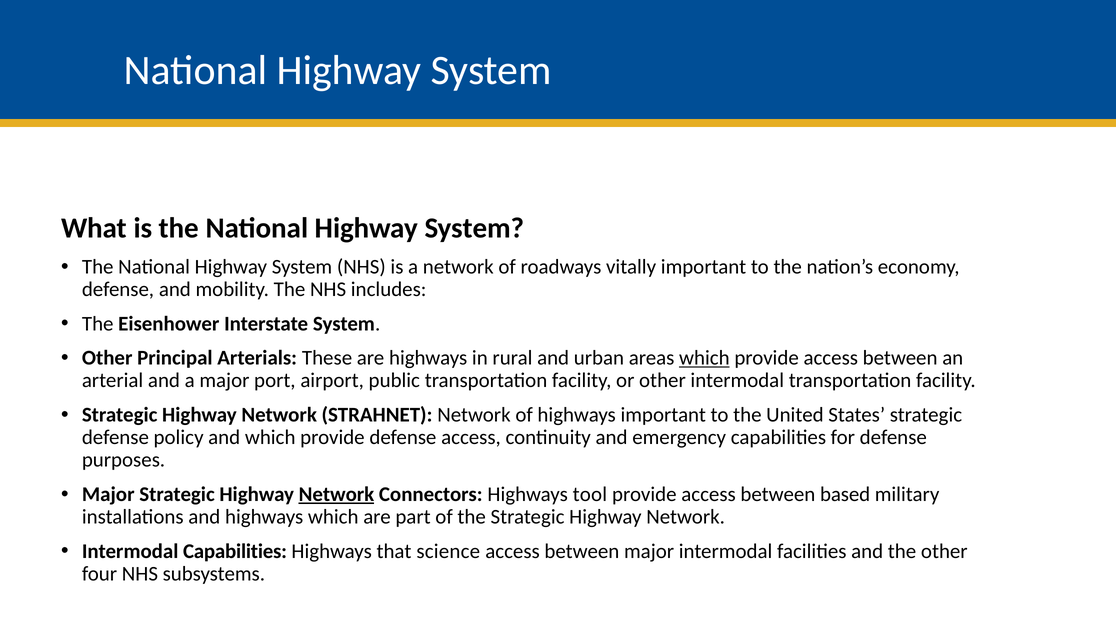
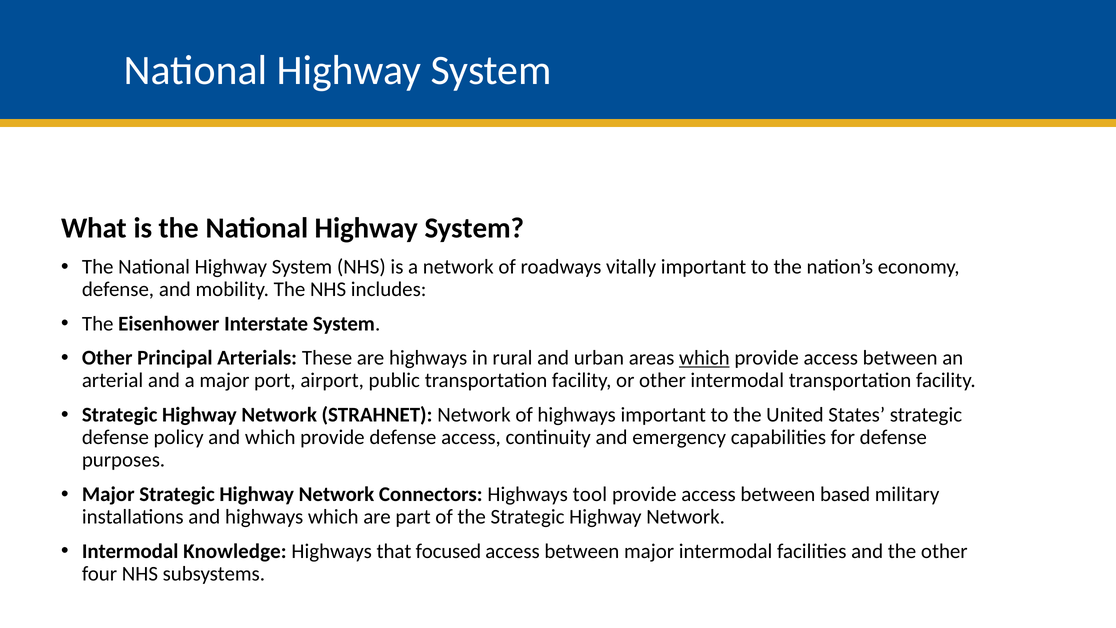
Network at (336, 494) underline: present -> none
Intermodal Capabilities: Capabilities -> Knowledge
science: science -> focused
